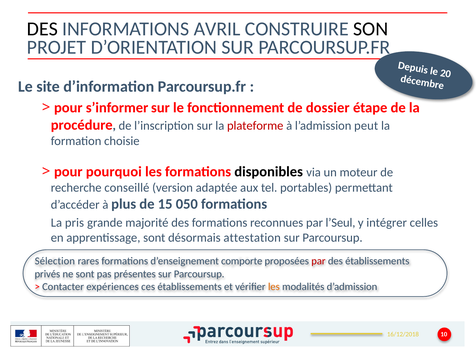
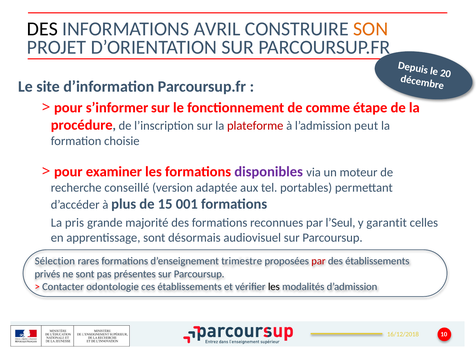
SON colour: black -> orange
dossier: dossier -> comme
pourquoi: pourquoi -> examiner
disponibles colour: black -> purple
050: 050 -> 001
intégrer: intégrer -> garantit
attestation: attestation -> audiovisuel
comporte: comporte -> trimestre
expériences: expériences -> odontologie
les at (274, 287) colour: orange -> black
